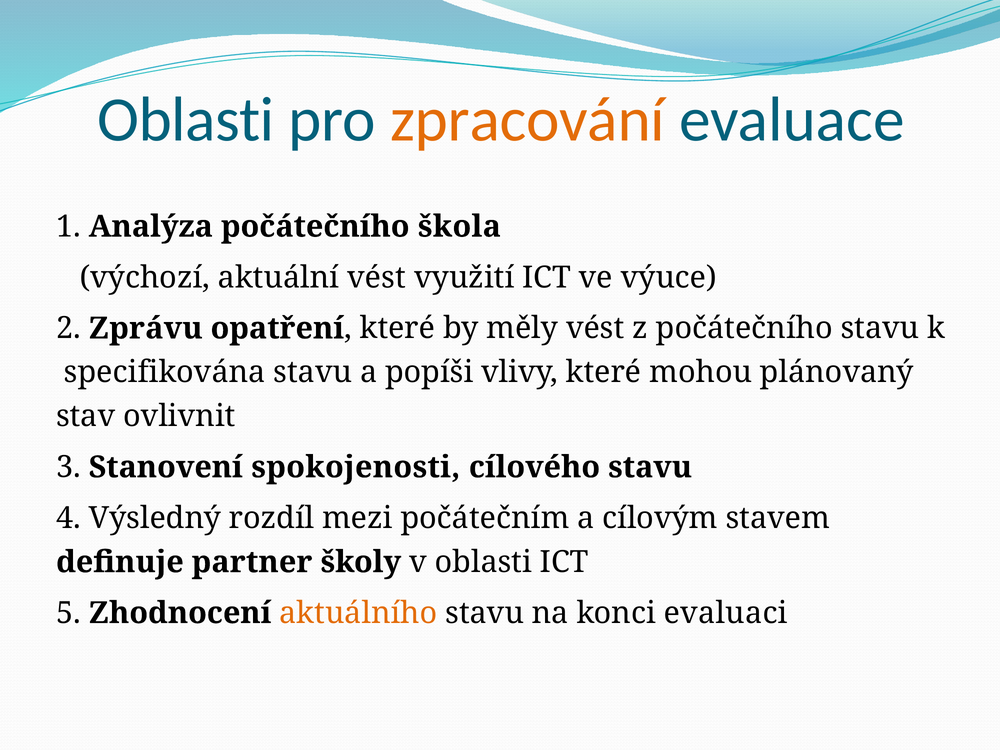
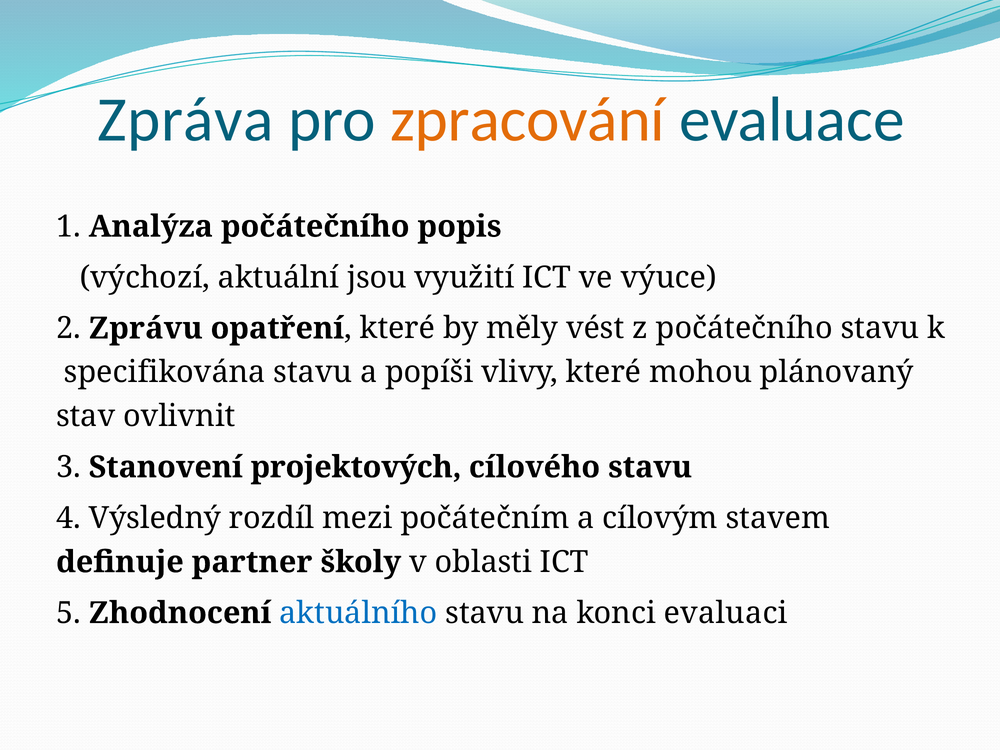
Oblasti at (186, 120): Oblasti -> Zpráva
škola: škola -> popis
aktuální vést: vést -> jsou
spokojenosti: spokojenosti -> projektových
aktuálního colour: orange -> blue
